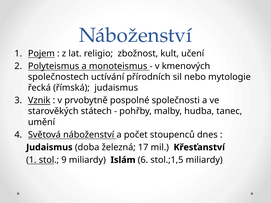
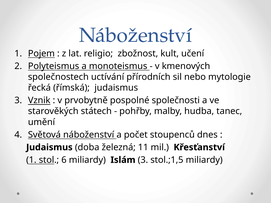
17: 17 -> 11
9: 9 -> 6
Islám 6: 6 -> 3
